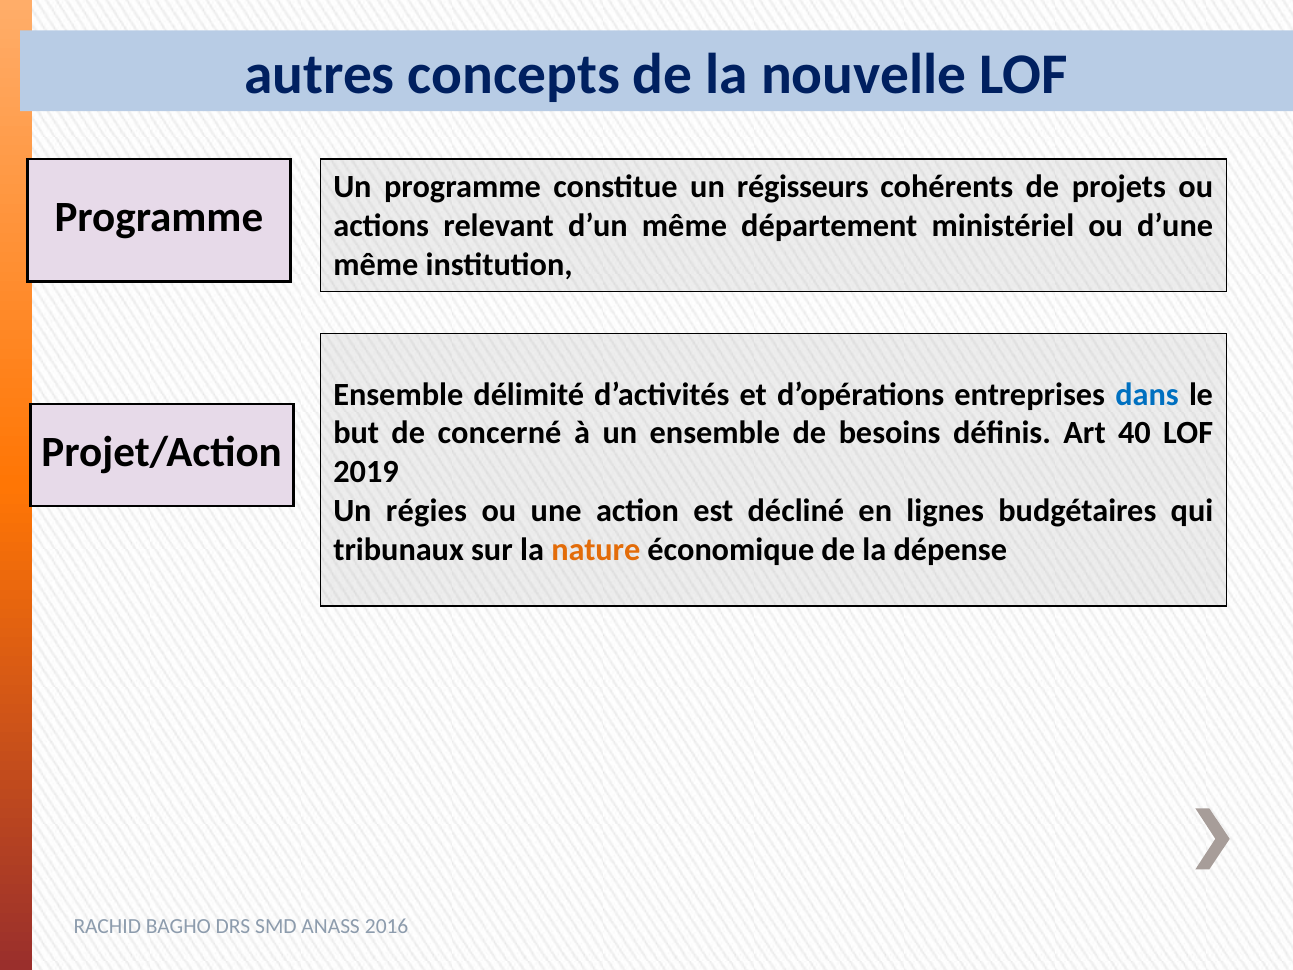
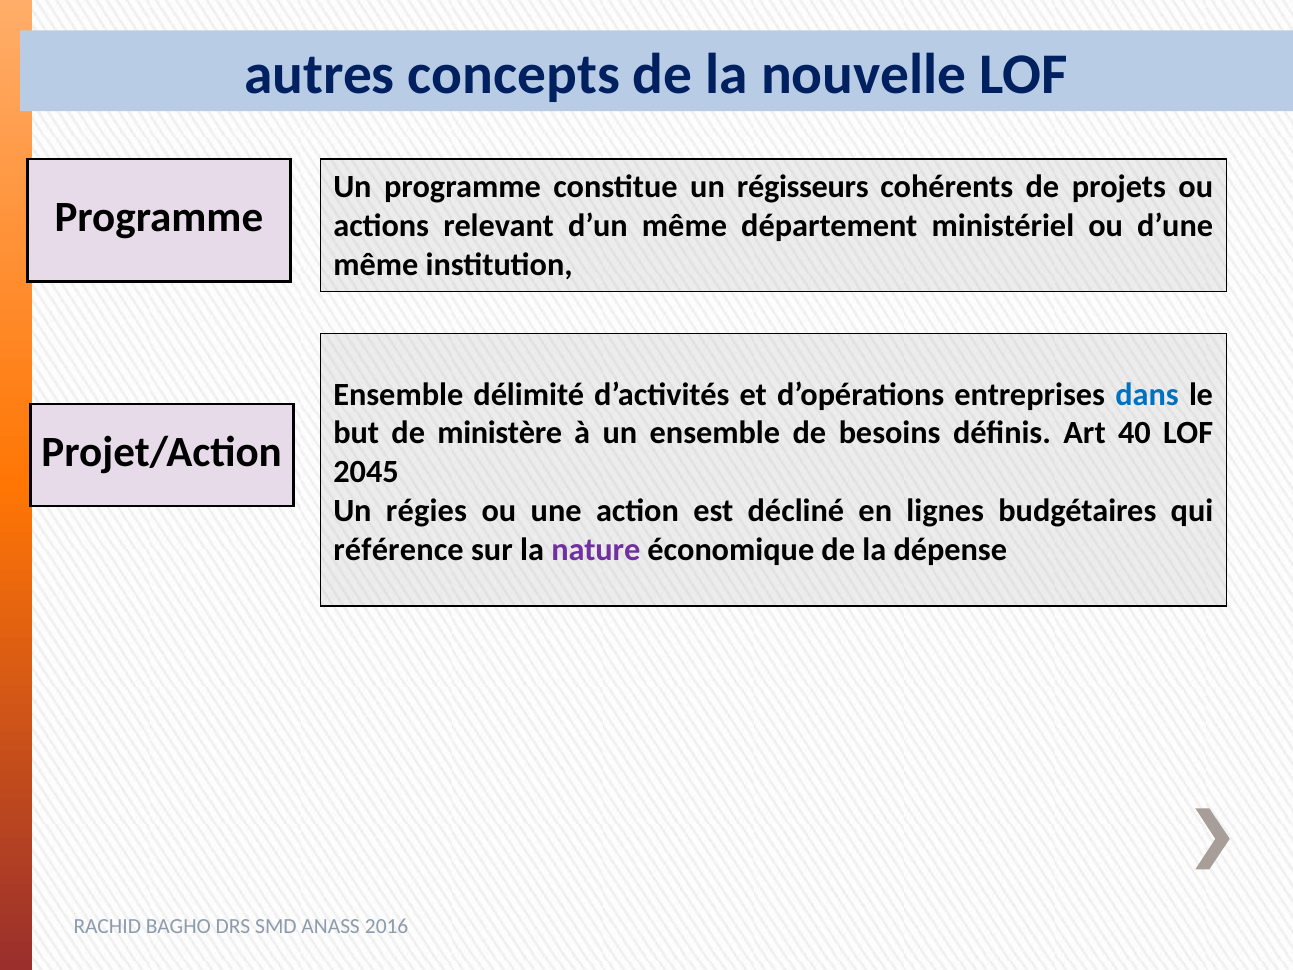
concerné: concerné -> ministère
2019: 2019 -> 2045
tribunaux: tribunaux -> référence
nature colour: orange -> purple
